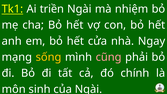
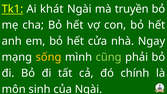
triền: triền -> khát
nhiệm: nhiệm -> truyền
cũng colour: pink -> light green
